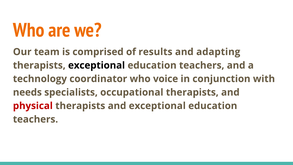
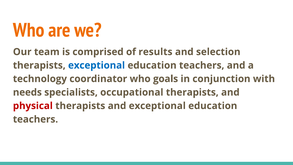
adapting: adapting -> selection
exceptional at (97, 65) colour: black -> blue
voice: voice -> goals
